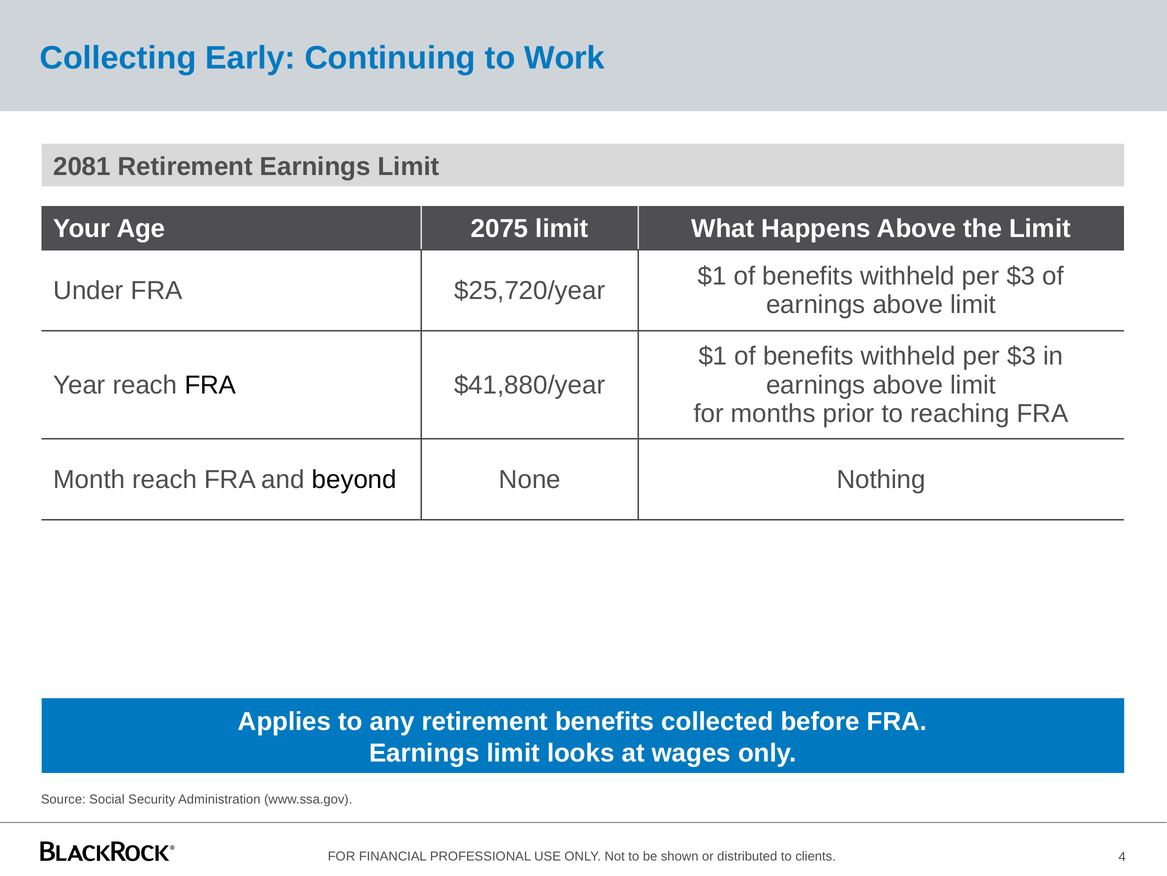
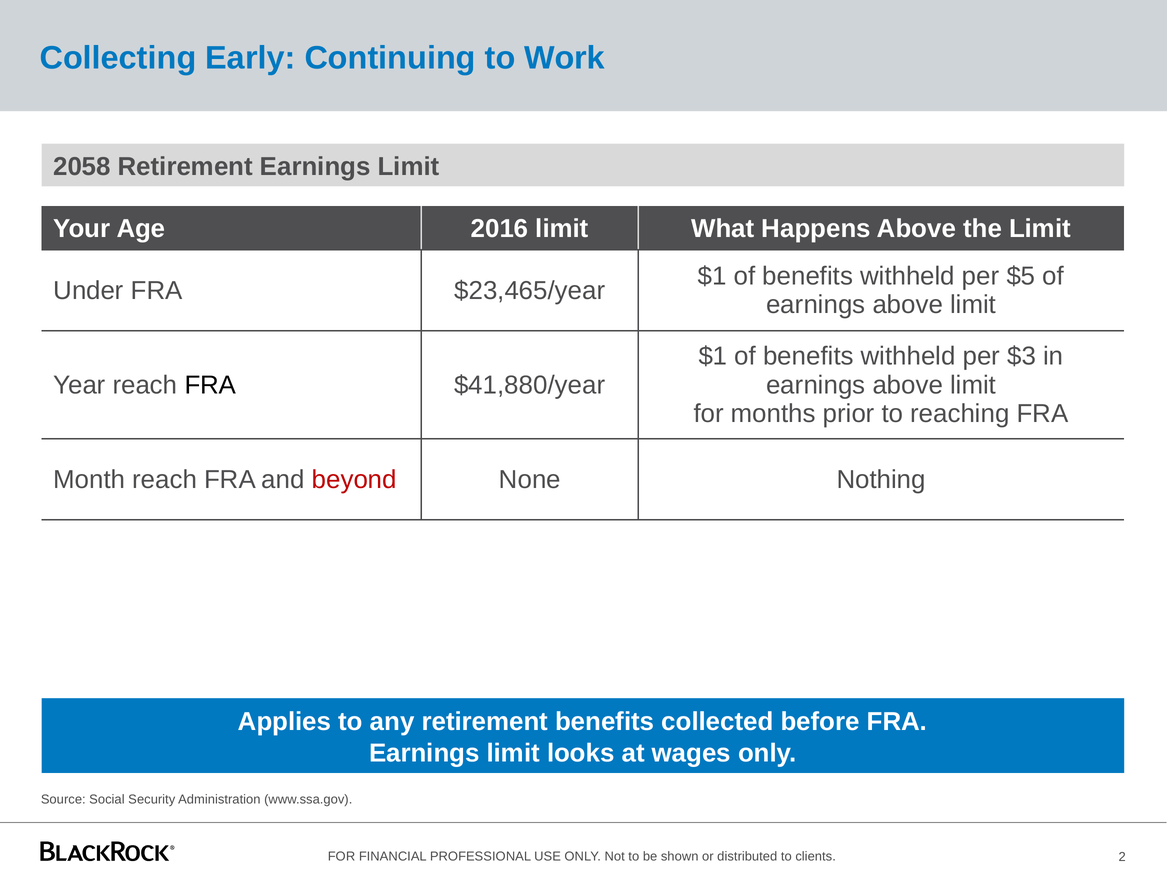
2081: 2081 -> 2058
2075: 2075 -> 2016
$3 at (1021, 276): $3 -> $5
$25,720/year: $25,720/year -> $23,465/year
beyond colour: black -> red
4: 4 -> 2
